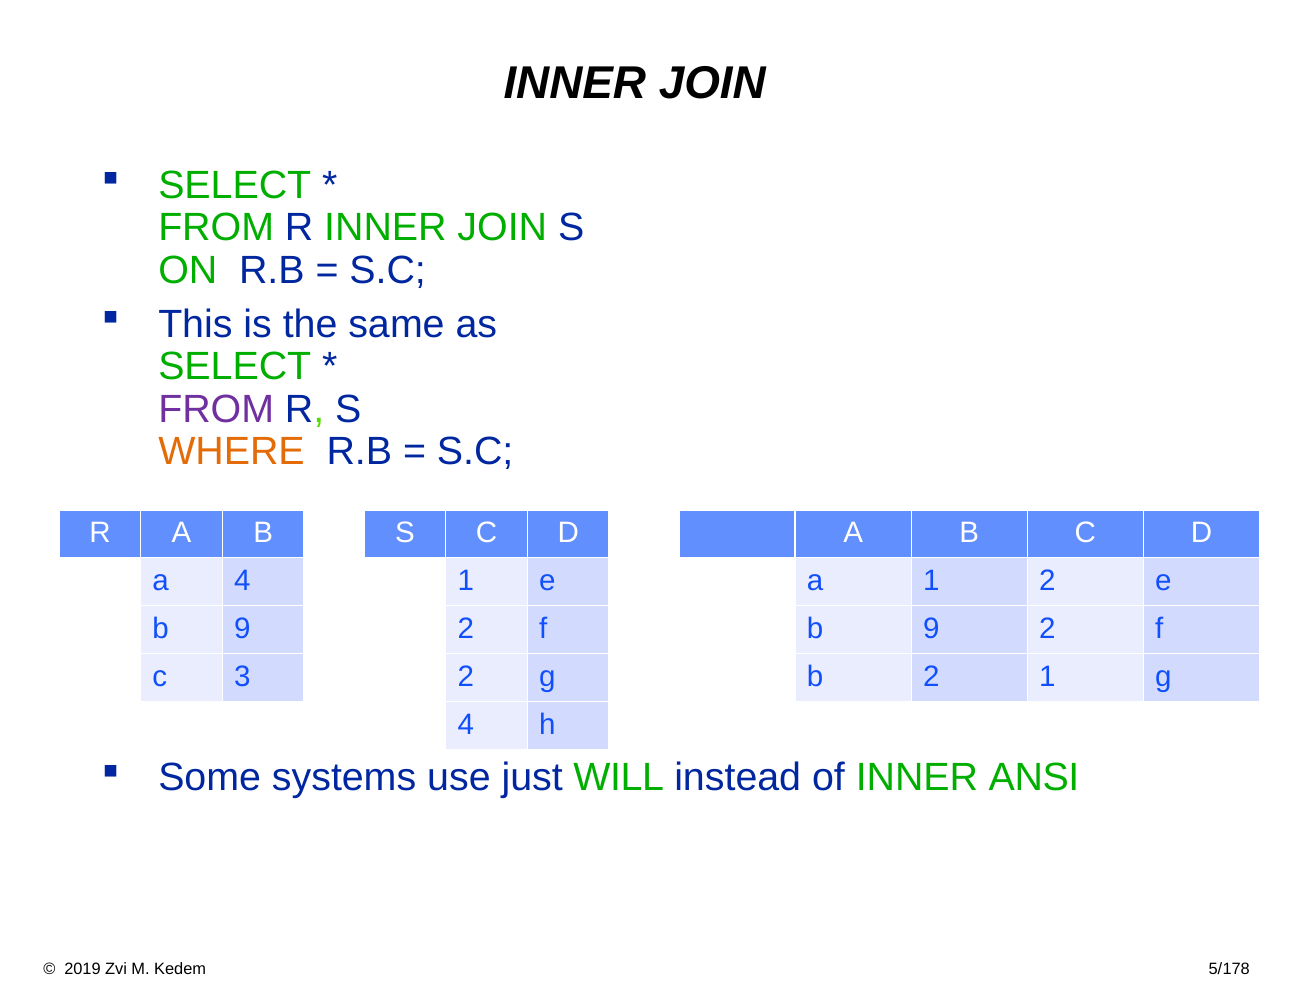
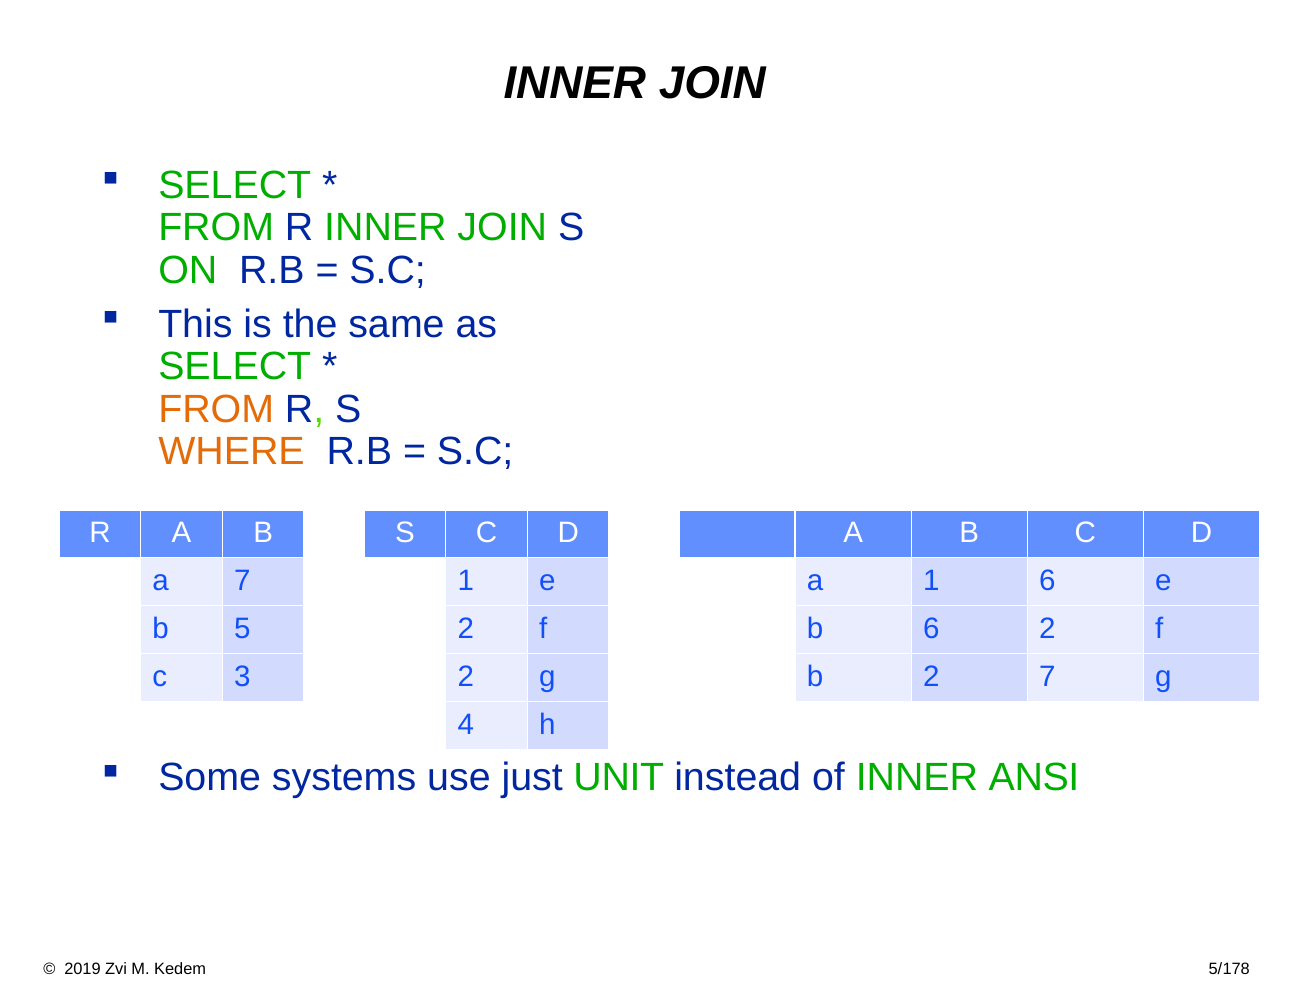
FROM at (216, 409) colour: purple -> orange
a 4: 4 -> 7
1 2: 2 -> 6
9 at (242, 628): 9 -> 5
9 at (931, 628): 9 -> 6
2 1: 1 -> 7
WILL: WILL -> UNIT
